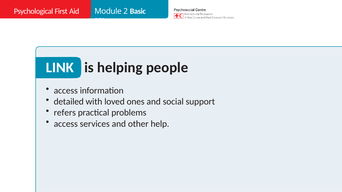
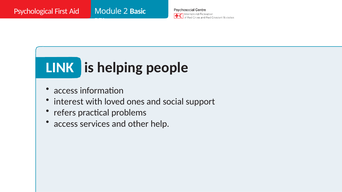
detailed: detailed -> interest
